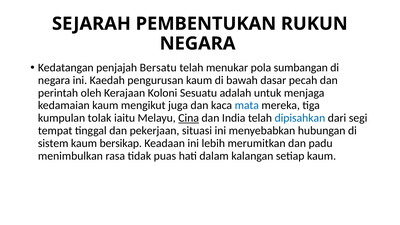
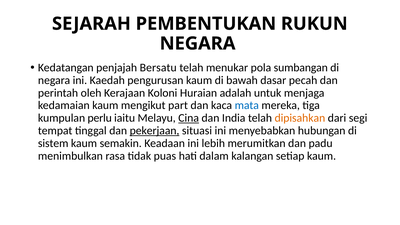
Sesuatu: Sesuatu -> Huraian
juga: juga -> part
tolak: tolak -> perlu
dipisahkan colour: blue -> orange
pekerjaan underline: none -> present
bersikap: bersikap -> semakin
